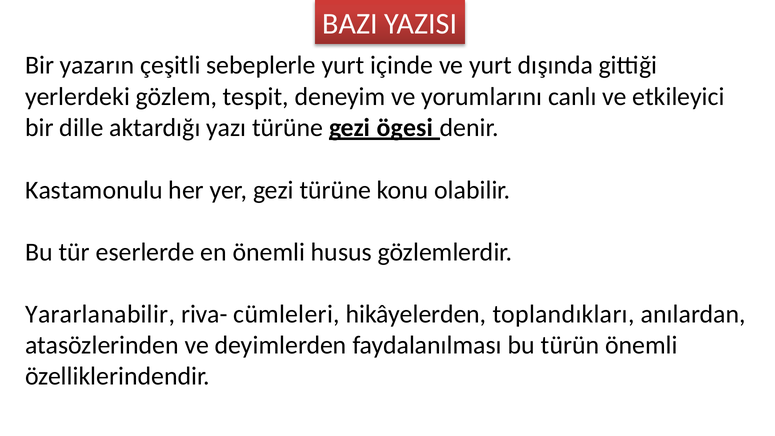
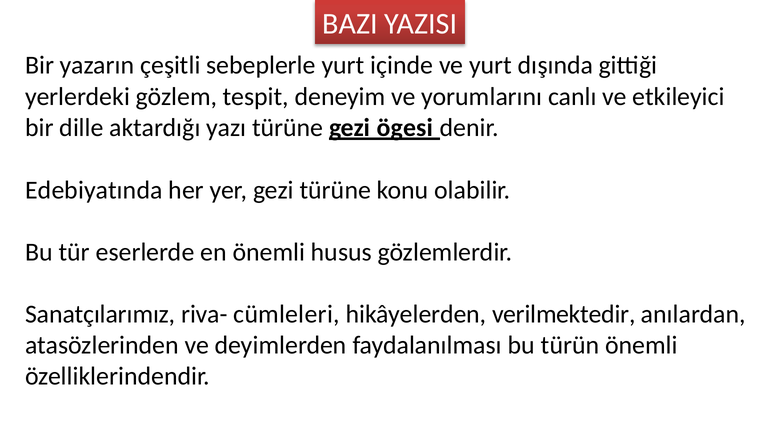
Kastamonulu: Kastamonulu -> Edebiyatında
Yararlanabilir: Yararlanabilir -> Sanatçılarımız
toplandıkları: toplandıkları -> verilmektedir
